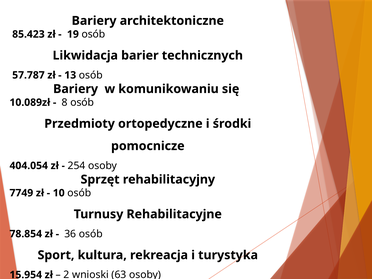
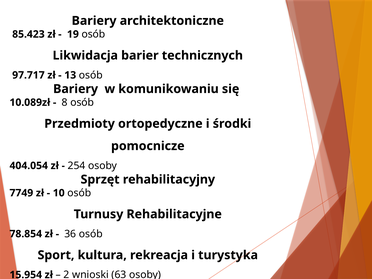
57.787: 57.787 -> 97.717
